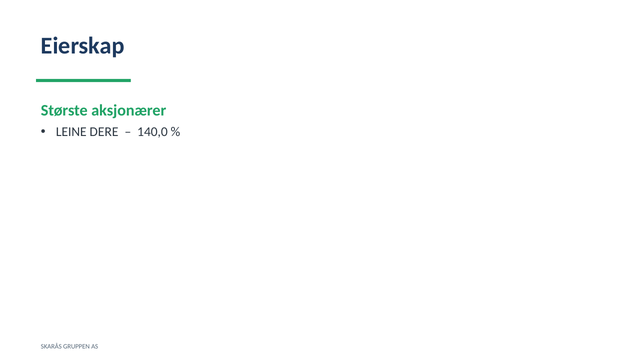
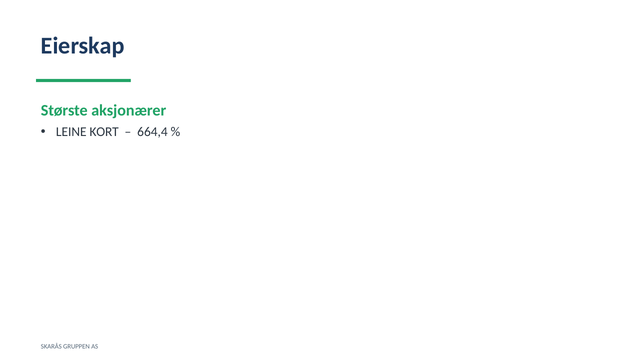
DERE: DERE -> KORT
140,0: 140,0 -> 664,4
